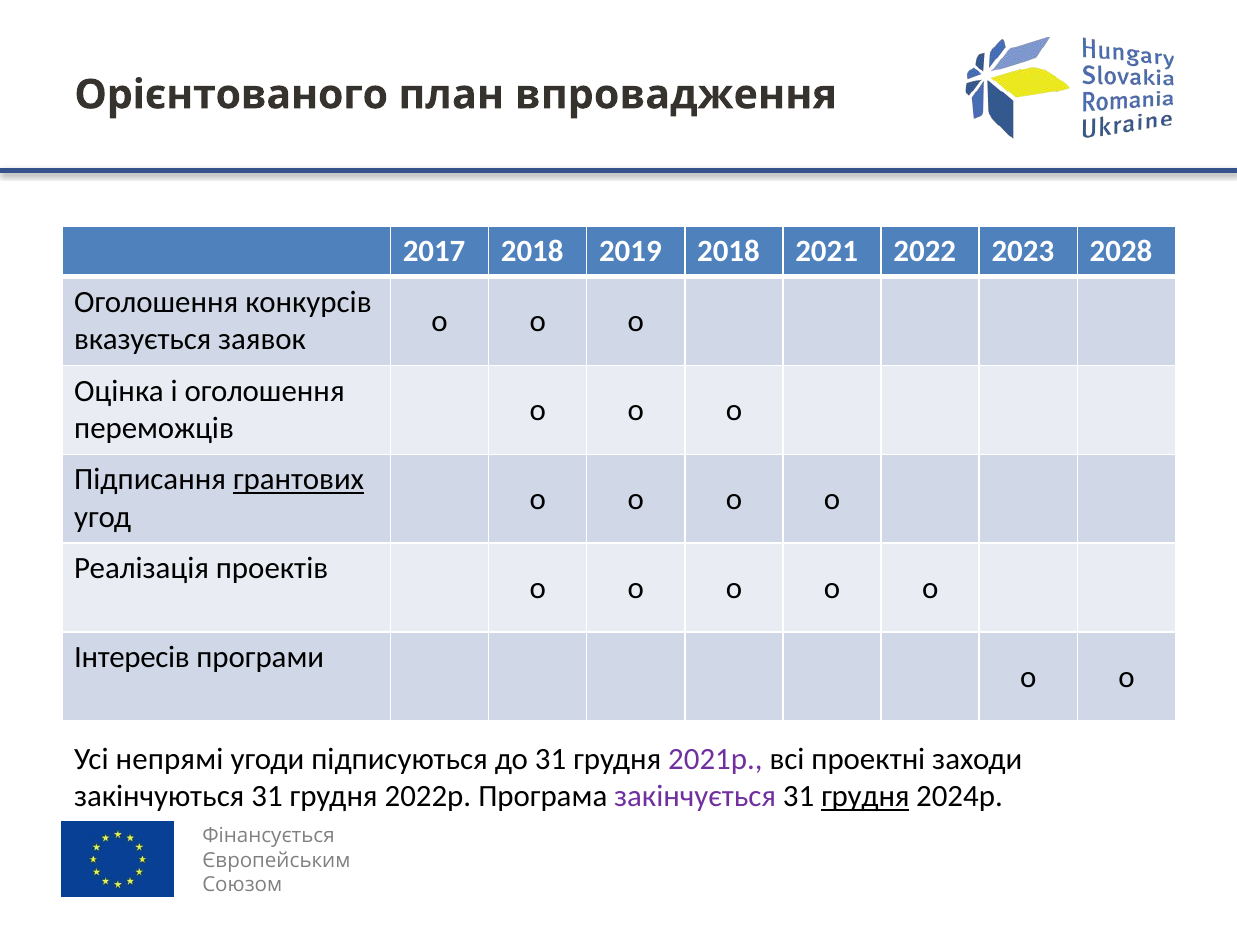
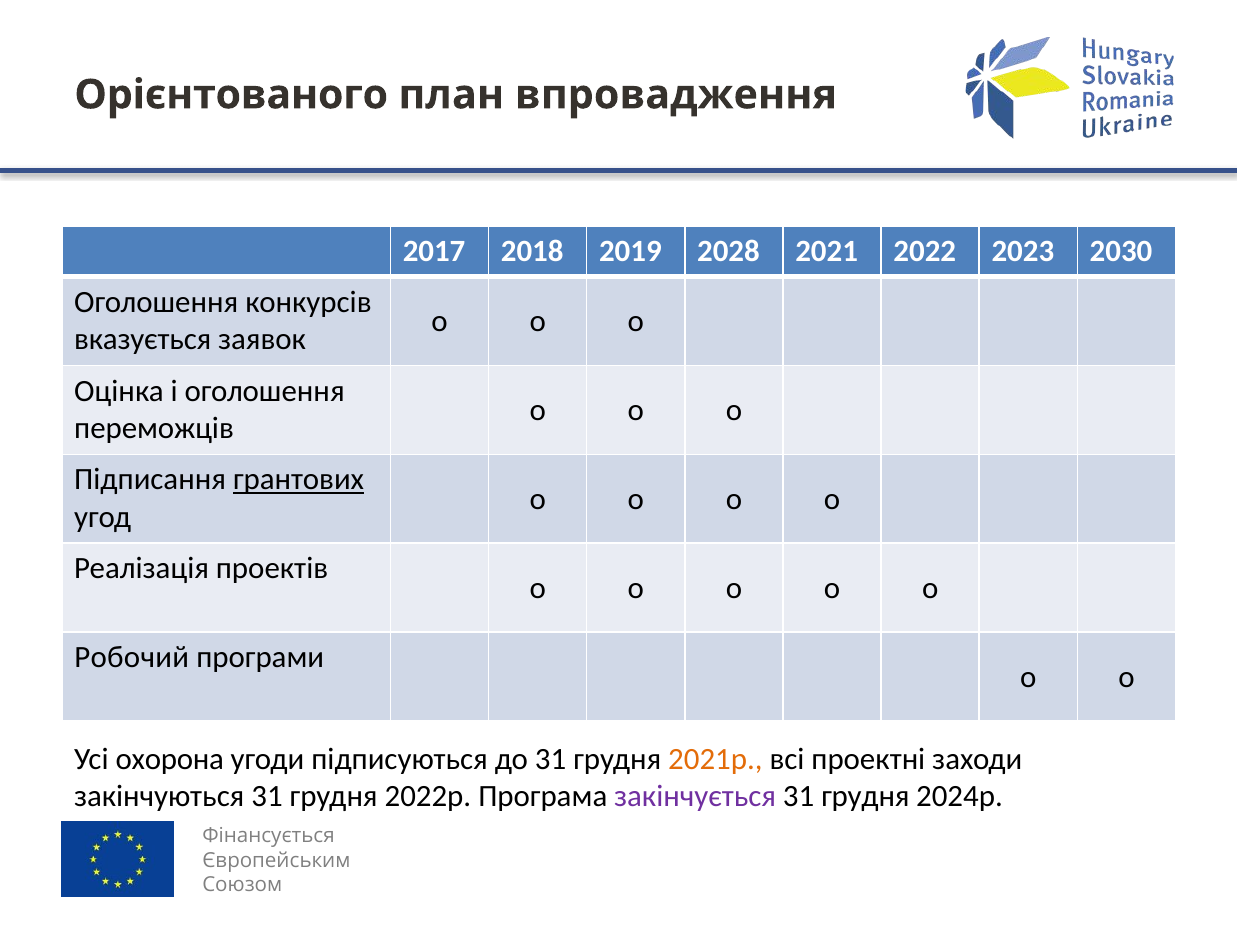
2019 2018: 2018 -> 2028
2028: 2028 -> 2030
Інтересів: Інтересів -> Робочий
непрямі: непрямі -> охорона
2021р colour: purple -> orange
грудня at (865, 797) underline: present -> none
